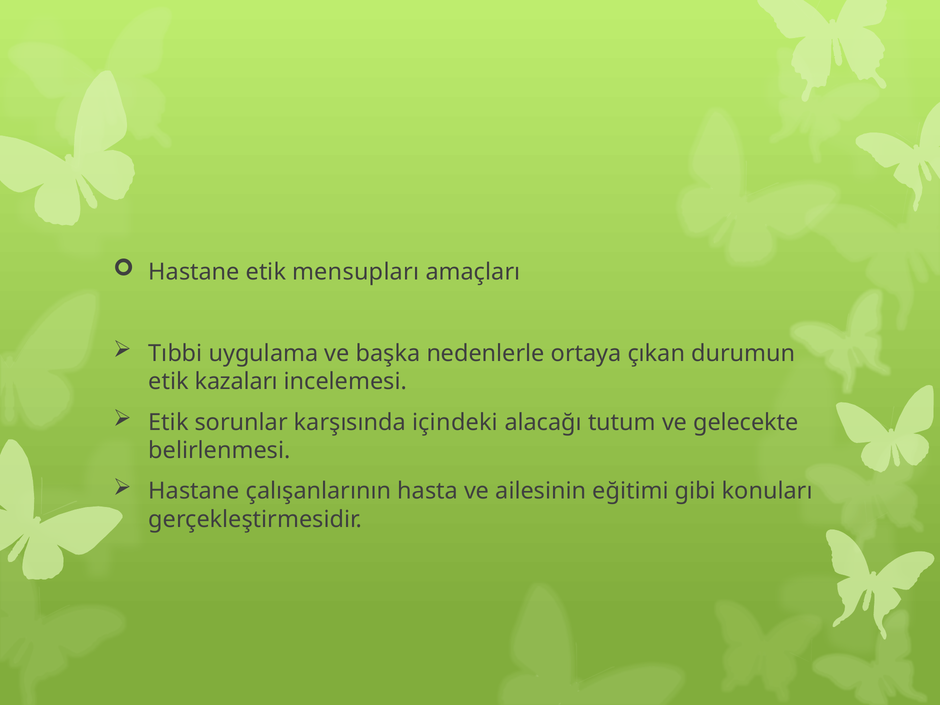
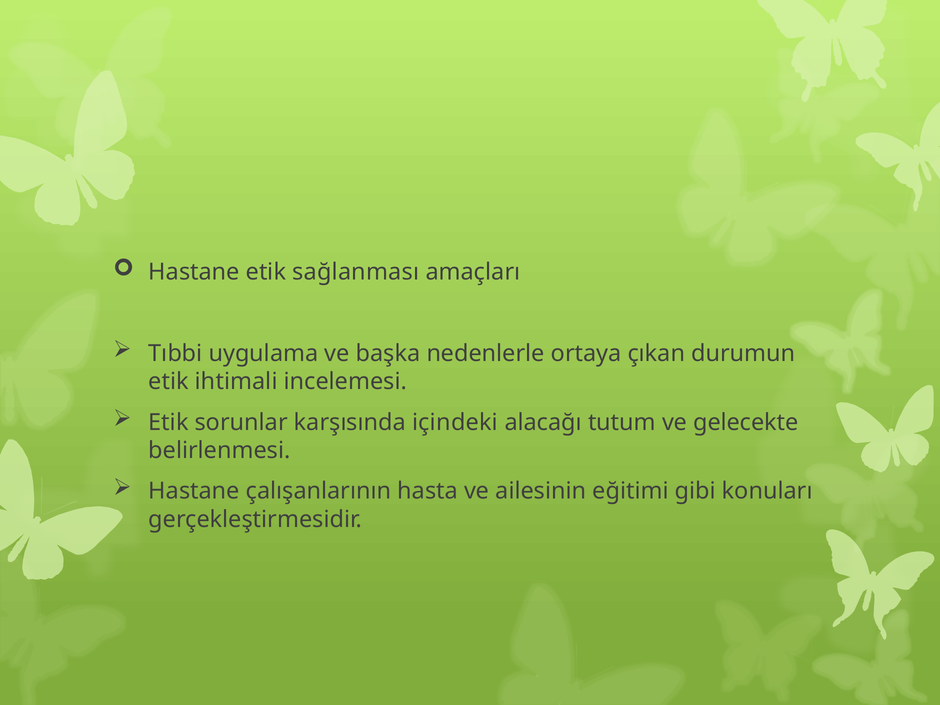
mensupları: mensupları -> sağlanması
kazaları: kazaları -> ihtimali
